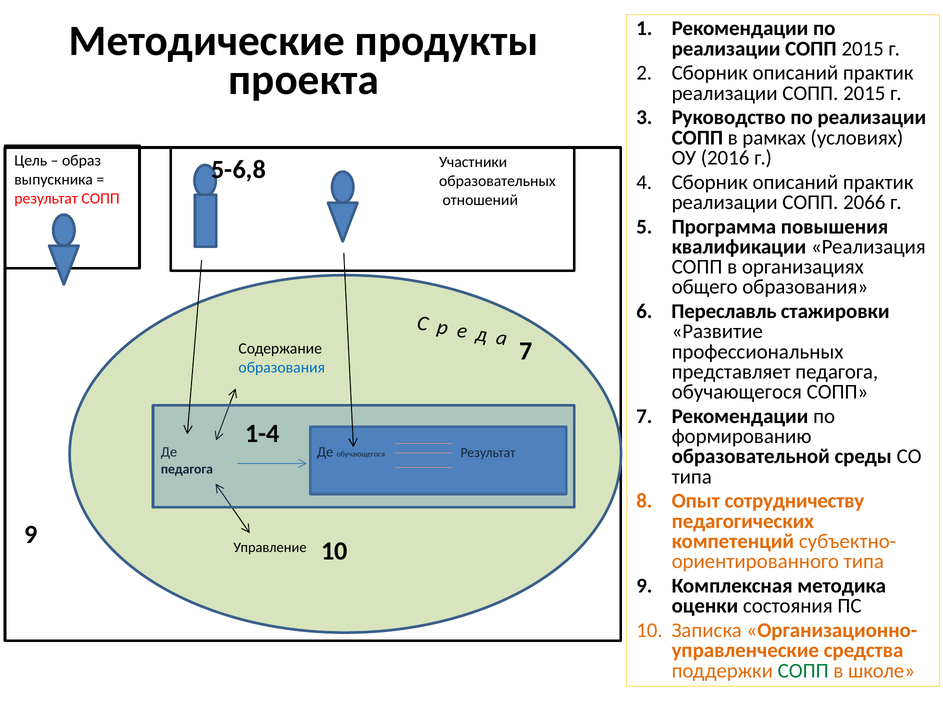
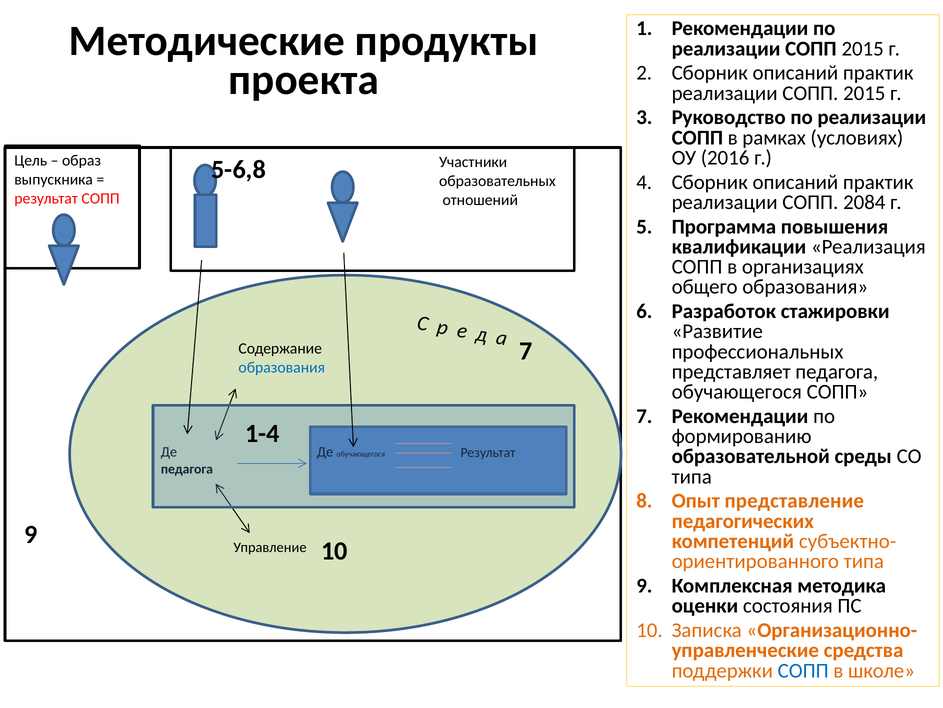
2066: 2066 -> 2084
Переславль: Переславль -> Разработок
сотрудничеству: сотрудничеству -> представление
СОПП at (803, 670) colour: green -> blue
